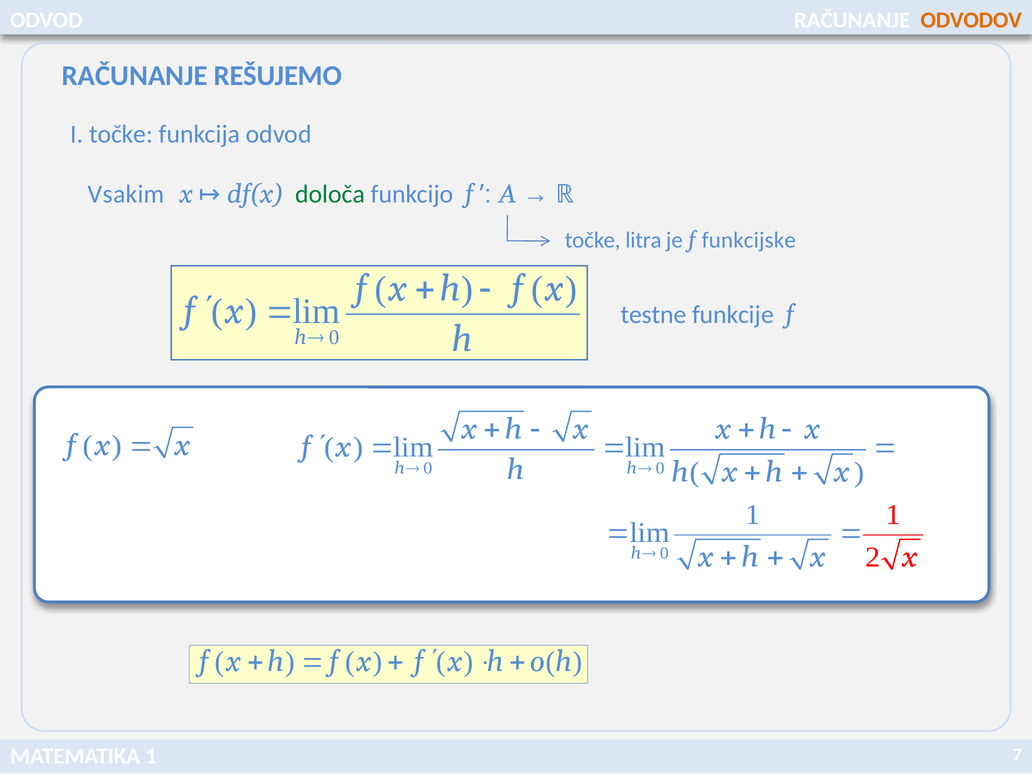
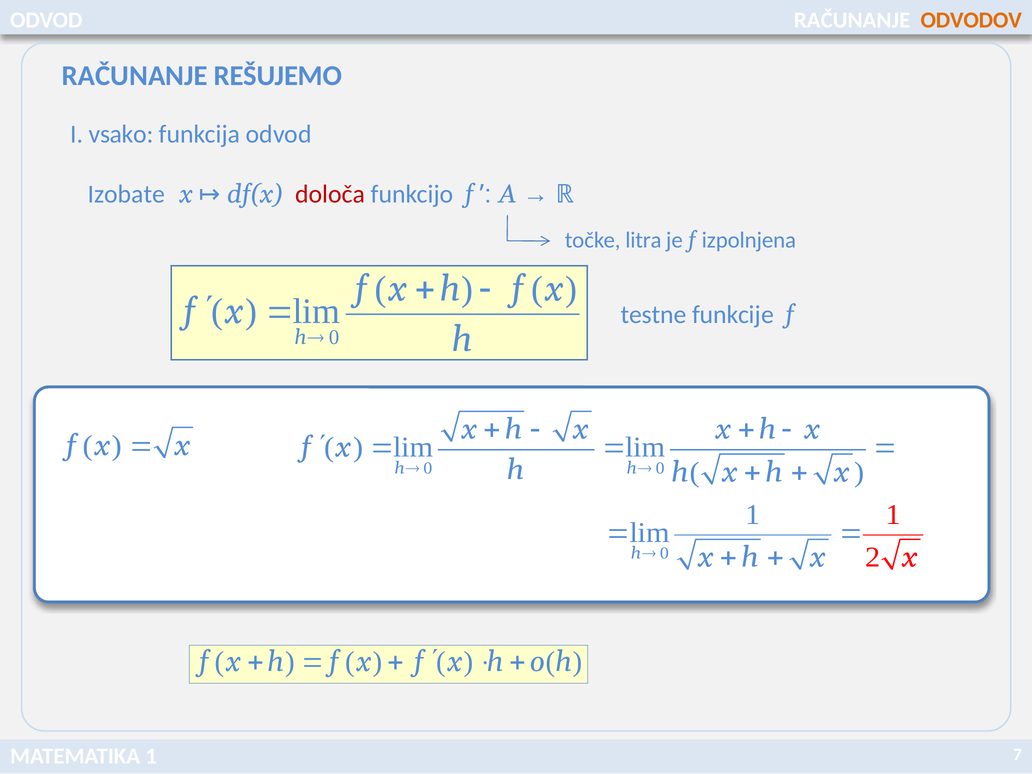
I točke: točke -> vsako
Vsakim: Vsakim -> Izobate
določa colour: green -> red
funkcijske: funkcijske -> izpolnjena
